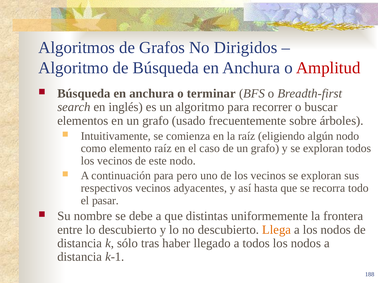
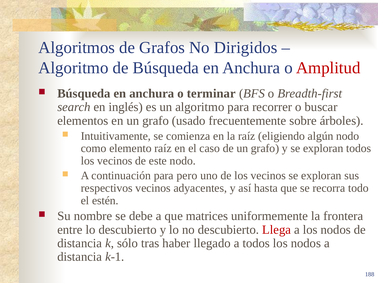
pasar: pasar -> estén
distintas: distintas -> matrices
Llega colour: orange -> red
